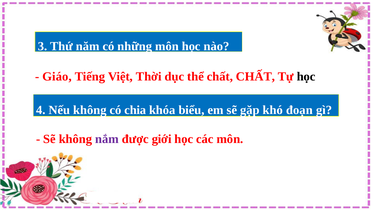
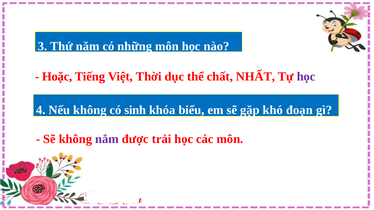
Giáo: Giáo -> Hoặc
chất CHẤT: CHẤT -> NHẤT
học at (306, 77) colour: black -> purple
chia: chia -> sinh
giới: giới -> trải
